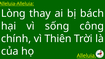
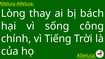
Thiên: Thiên -> Tiếng
